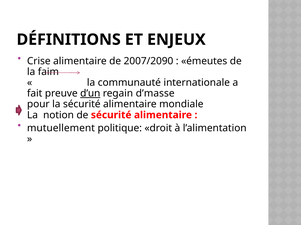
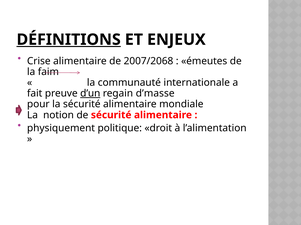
DÉFINITIONS underline: none -> present
2007/2090: 2007/2090 -> 2007/2068
mutuellement: mutuellement -> physiquement
